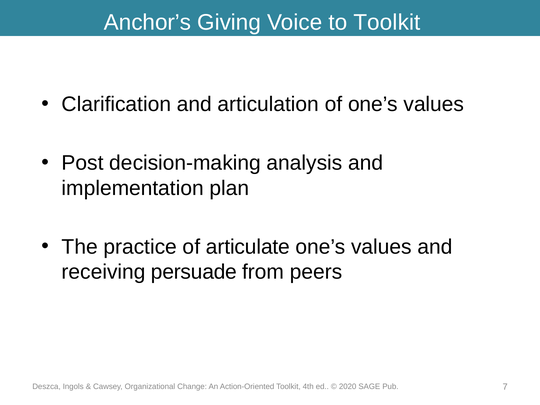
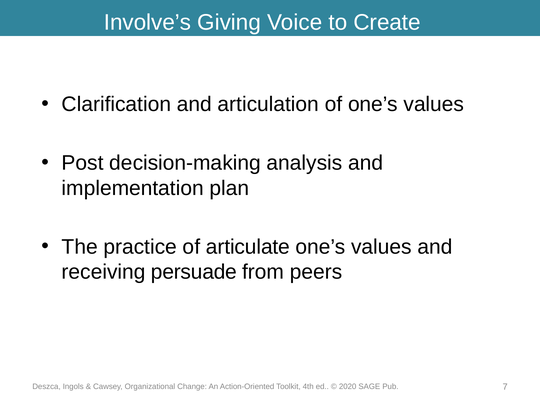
Anchor’s: Anchor’s -> Involve’s
to Toolkit: Toolkit -> Create
